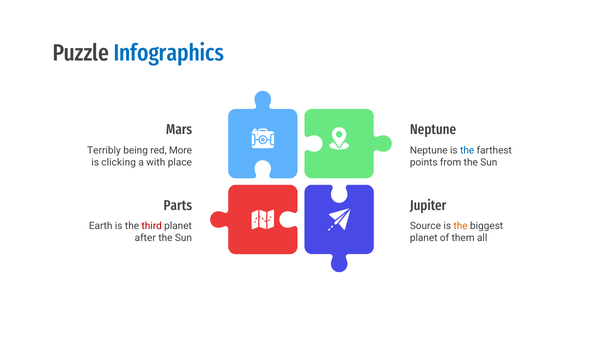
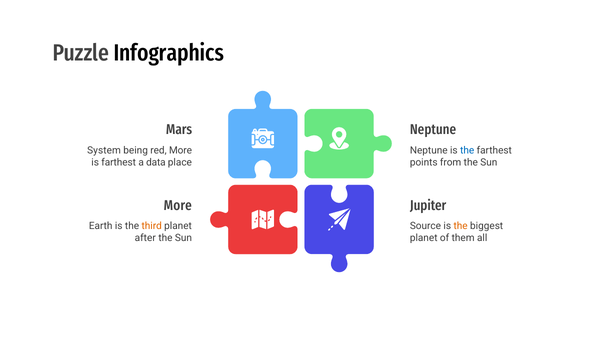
Infographics colour: blue -> black
Terribly: Terribly -> System
is clicking: clicking -> farthest
with: with -> data
Parts at (178, 205): Parts -> More
third colour: red -> orange
